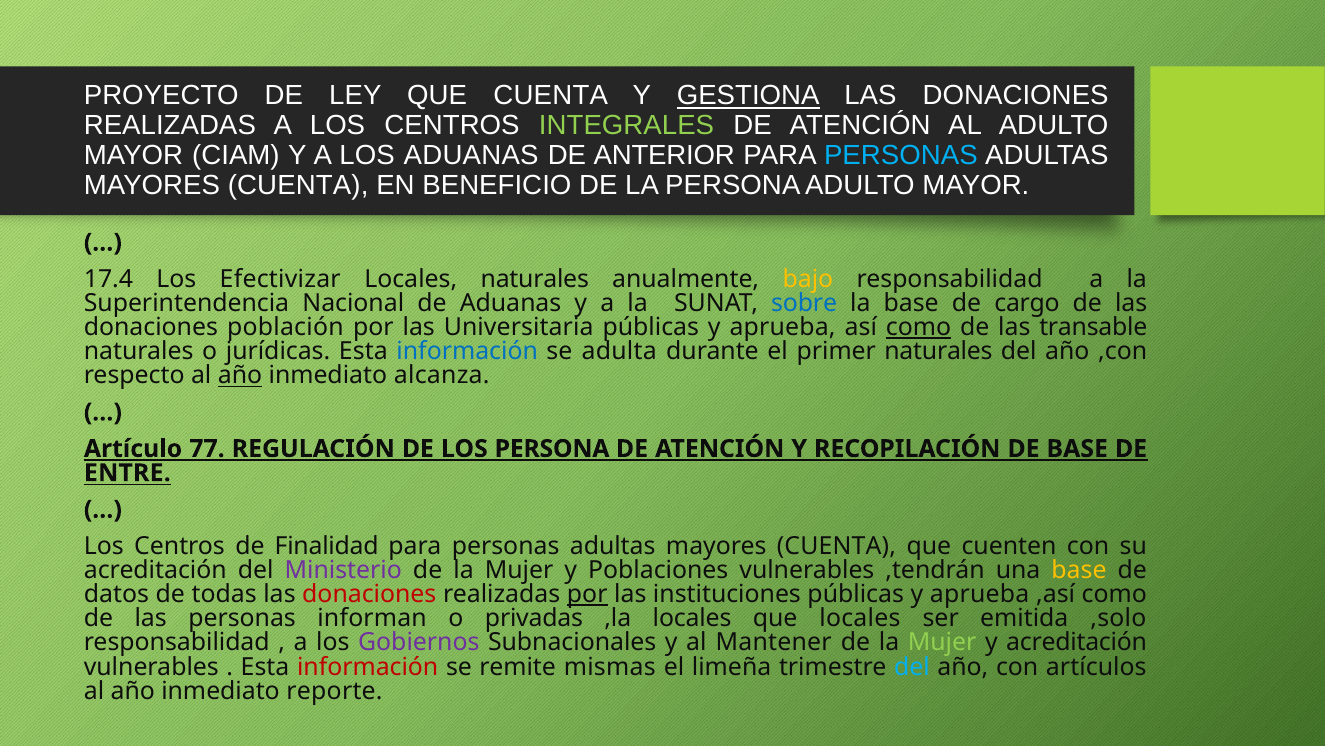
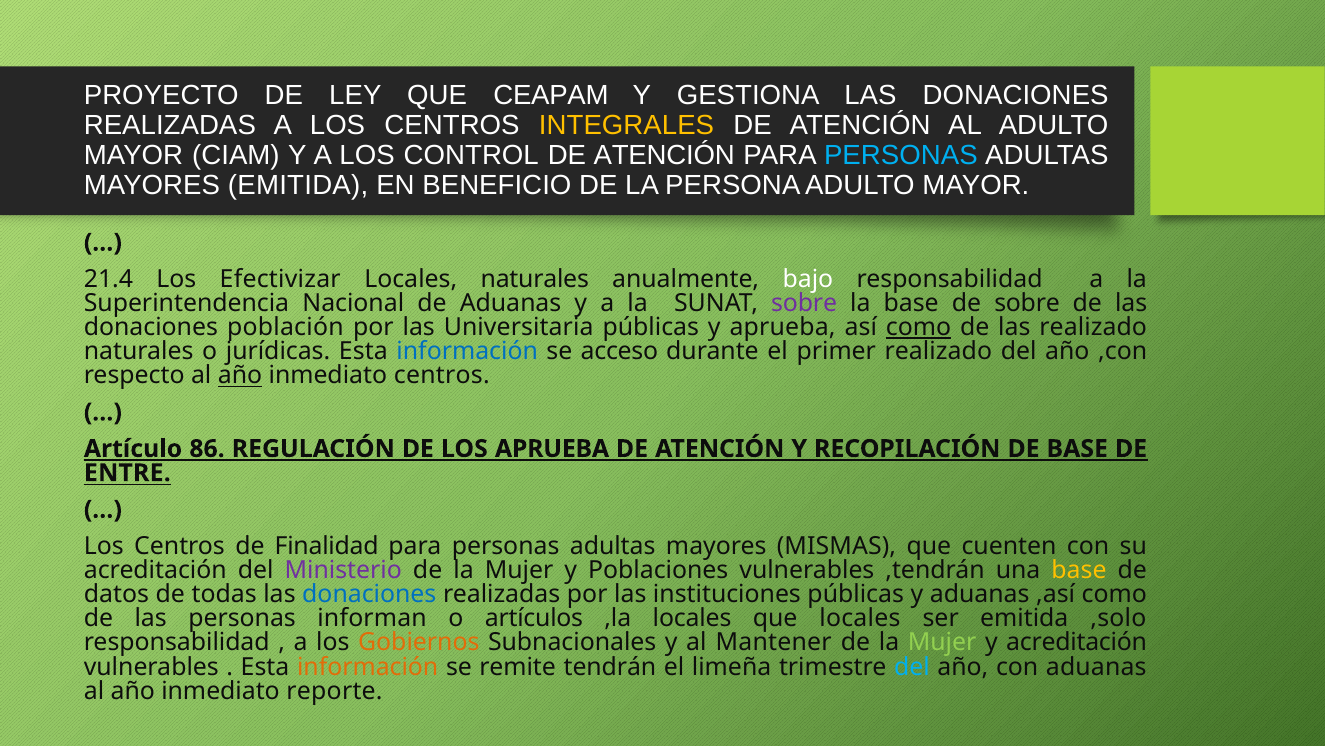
QUE CUENTA: CUENTA -> CEAPAM
GESTIONA underline: present -> none
INTEGRALES colour: light green -> yellow
LOS ADUANAS: ADUANAS -> CONTROL
ANTERIOR at (664, 155): ANTERIOR -> ATENCIÓN
CUENTA at (298, 185): CUENTA -> EMITIDA
17.4: 17.4 -> 21.4
bajo colour: yellow -> white
sobre at (804, 303) colour: blue -> purple
de cargo: cargo -> sobre
las transable: transable -> realizado
adulta: adulta -> acceso
primer naturales: naturales -> realizado
inmediato alcanza: alcanza -> centros
77: 77 -> 86
LOS PERSONA: PERSONA -> APRUEBA
CUENTA at (836, 546): CUENTA -> MISMAS
donaciones at (369, 594) colour: red -> blue
por at (587, 594) underline: present -> none
instituciones públicas y aprueba: aprueba -> aduanas
privadas: privadas -> artículos
Gobiernos colour: purple -> orange
información at (368, 666) colour: red -> orange
mismas: mismas -> tendrán
con artículos: artículos -> aduanas
